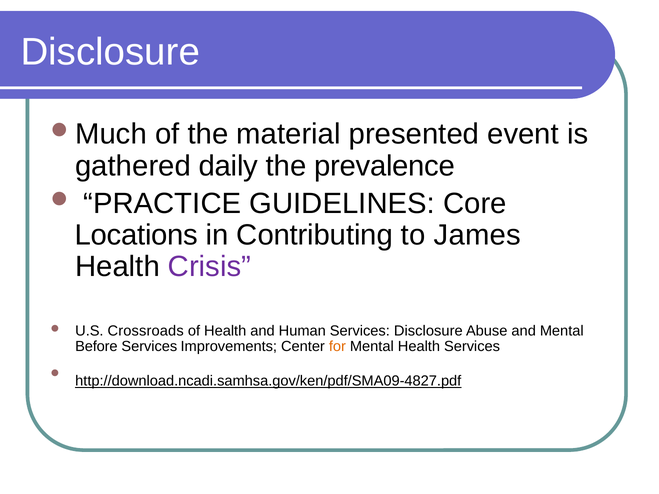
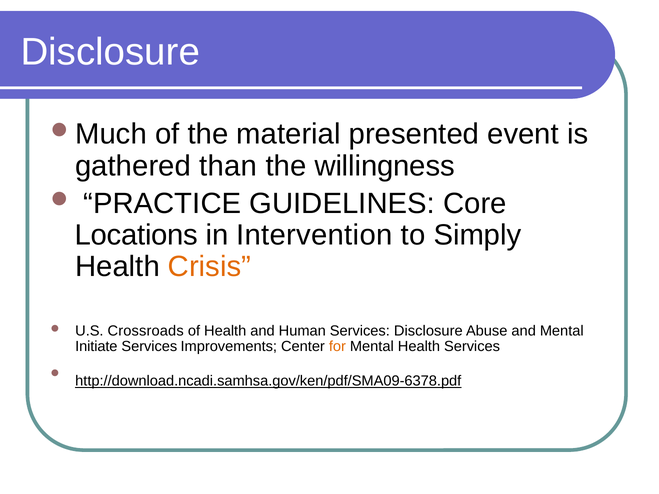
daily: daily -> than
prevalence: prevalence -> willingness
Contributing: Contributing -> Intervention
James: James -> Simply
Crisis colour: purple -> orange
Before: Before -> Initiate
http://download.ncadi.samhsa.gov/ken/pdf/SMA09-4827.pdf: http://download.ncadi.samhsa.gov/ken/pdf/SMA09-4827.pdf -> http://download.ncadi.samhsa.gov/ken/pdf/SMA09-6378.pdf
